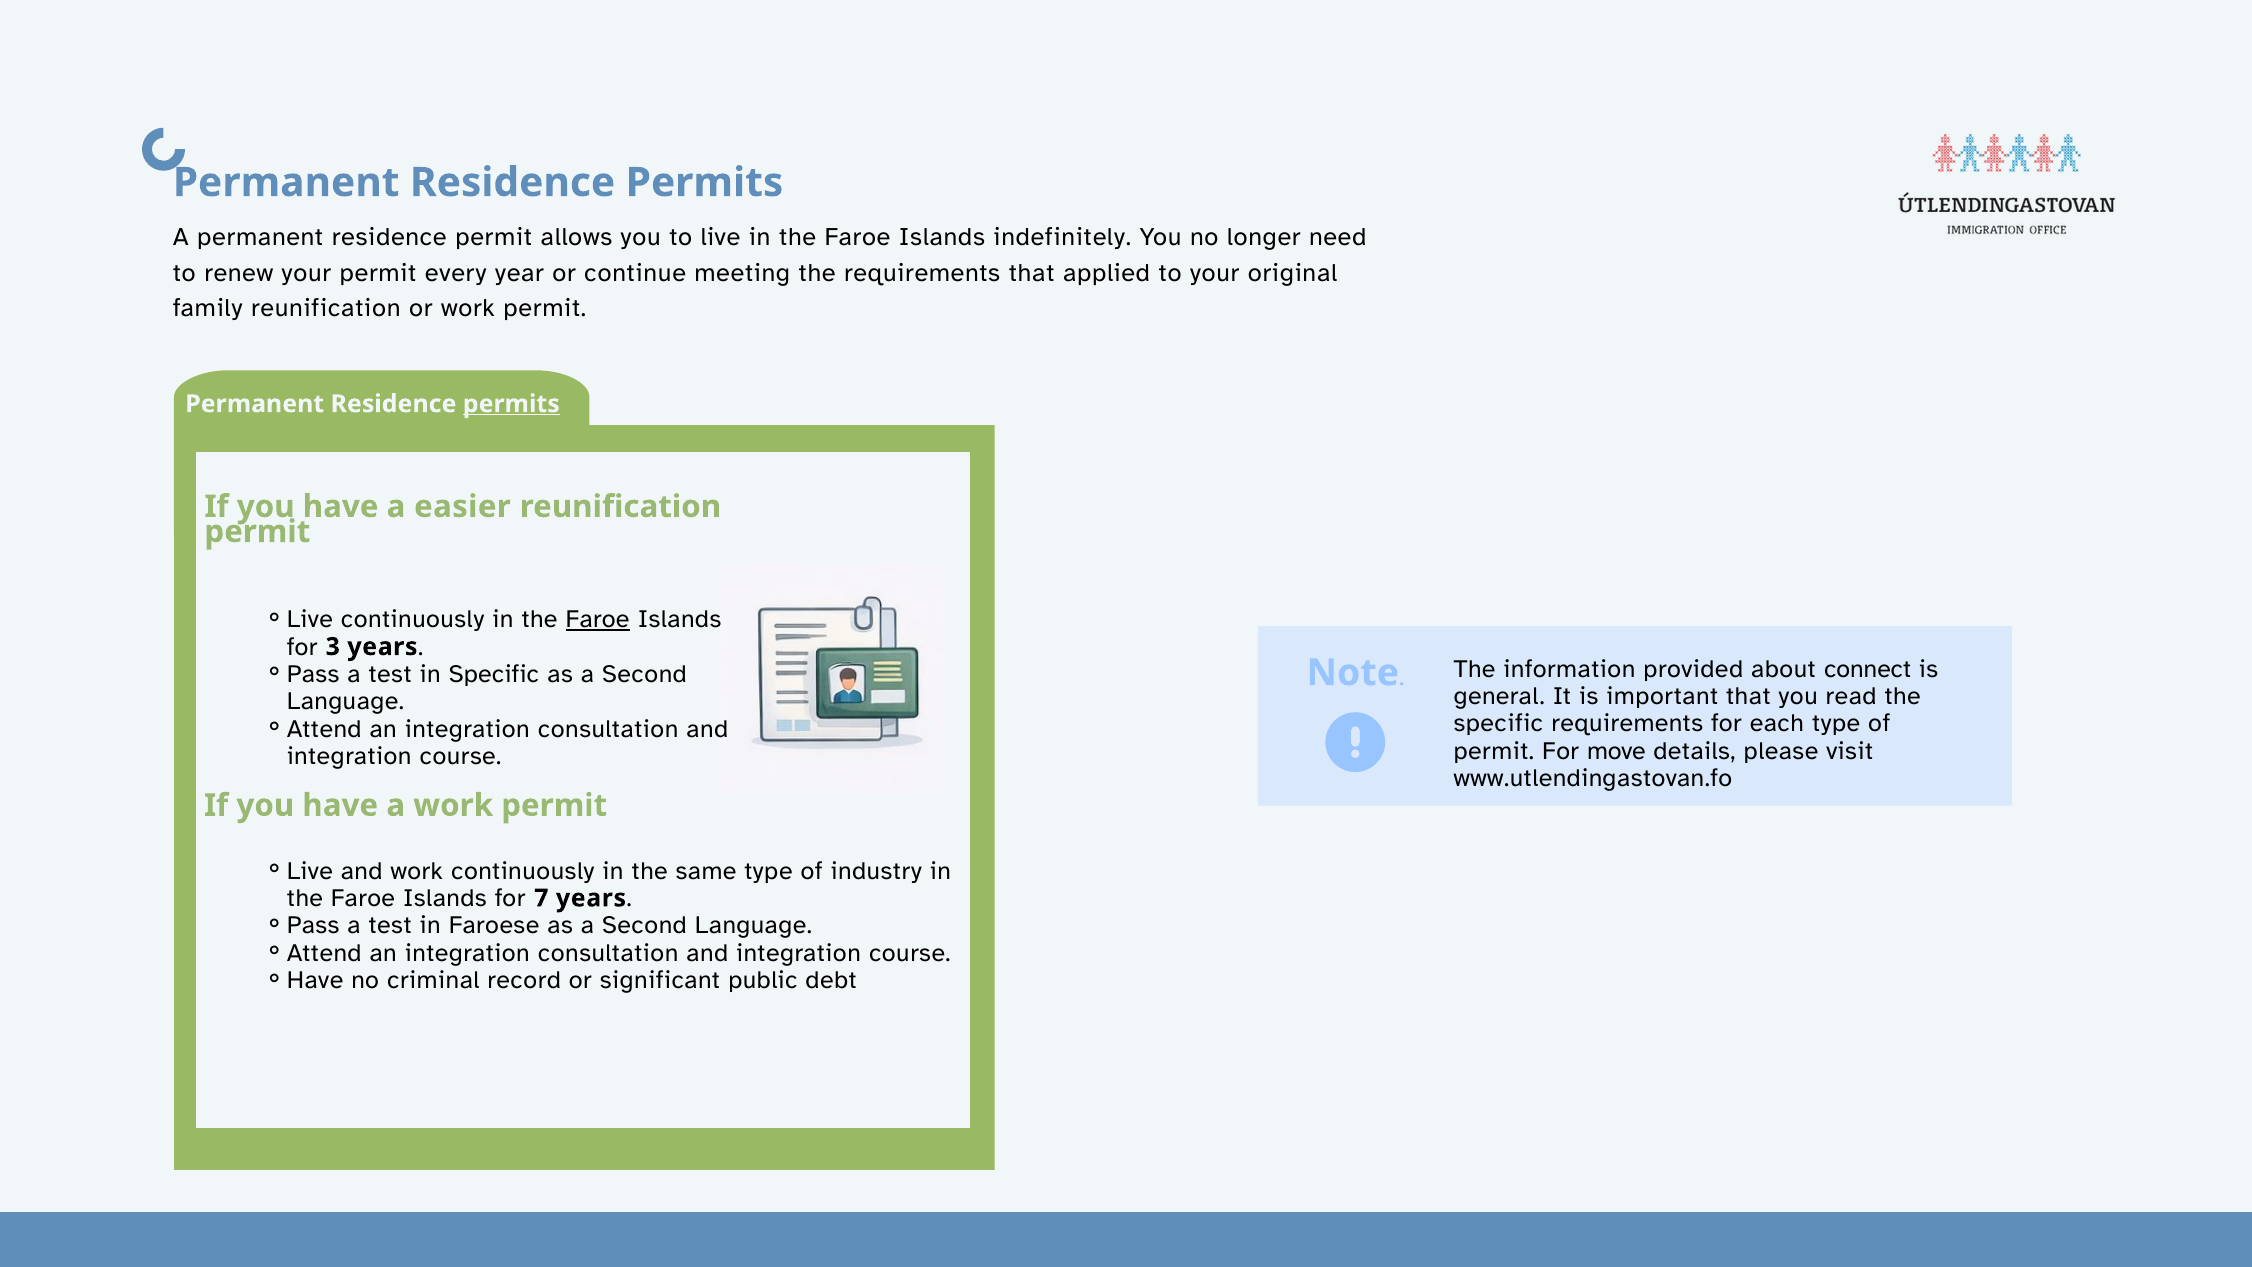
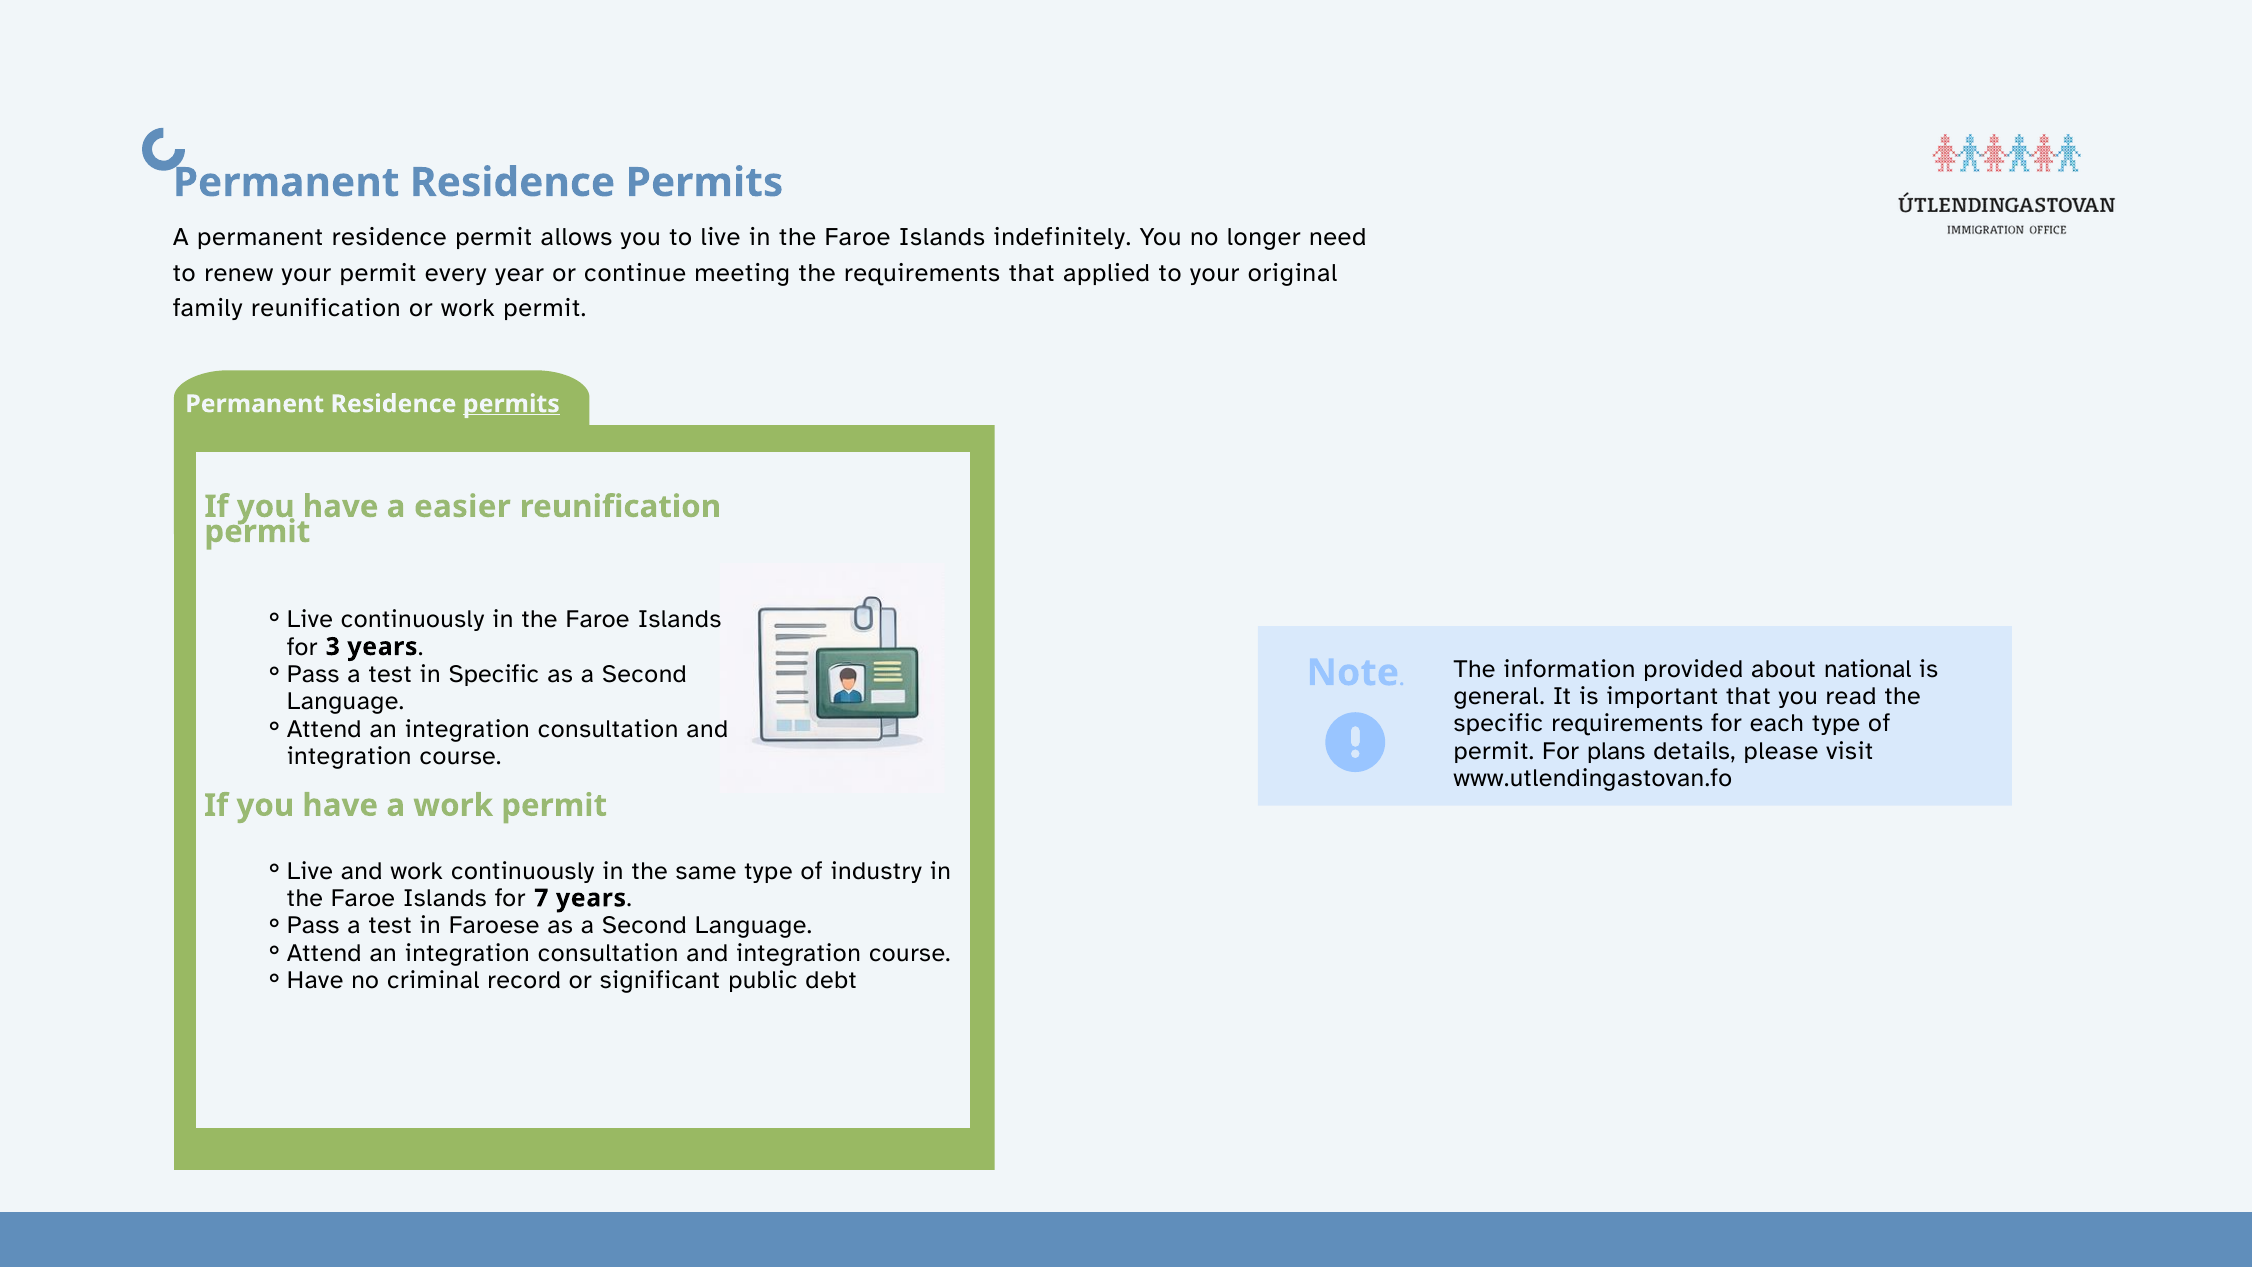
Faroe at (597, 619) underline: present -> none
connect: connect -> national
move: move -> plans
